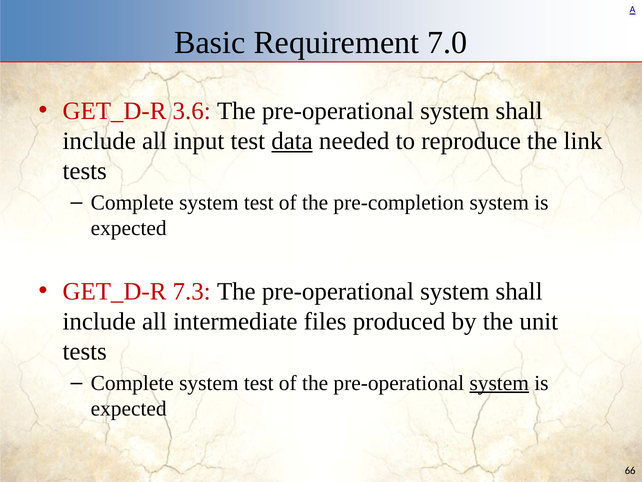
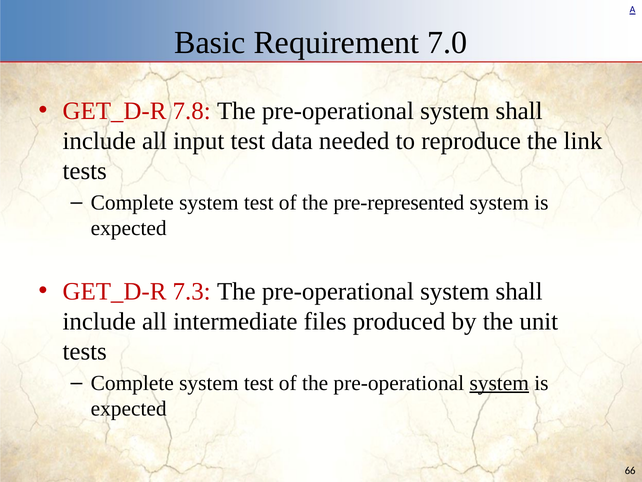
3.6: 3.6 -> 7.8
data underline: present -> none
pre-completion: pre-completion -> pre-represented
